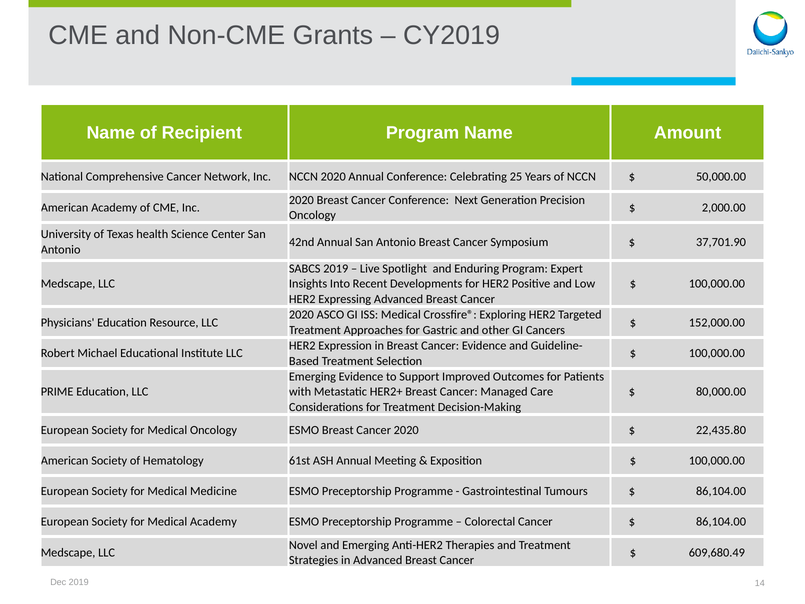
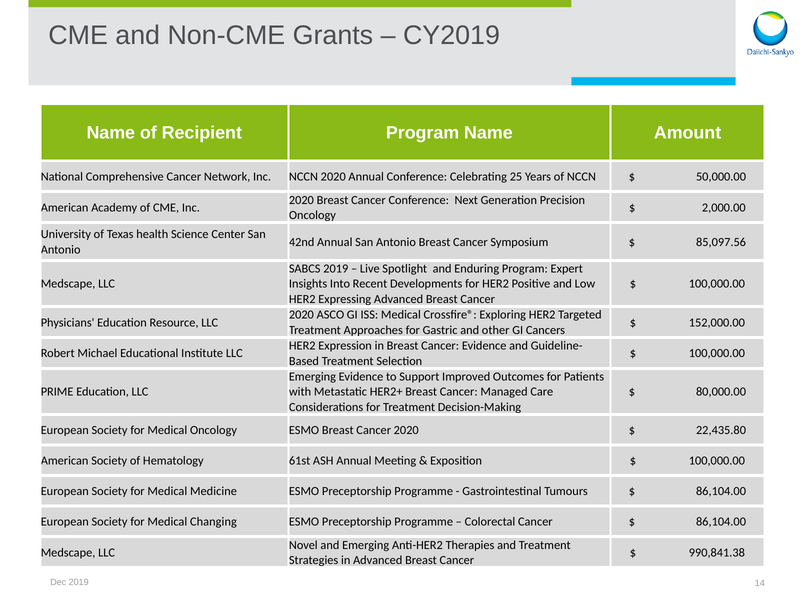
37,701.90: 37,701.90 -> 85,097.56
Medical Academy: Academy -> Changing
609,680.49: 609,680.49 -> 990,841.38
